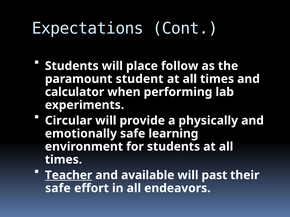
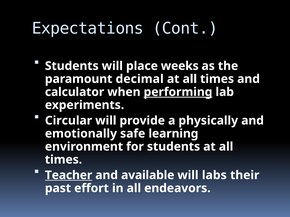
follow: follow -> weeks
student: student -> decimal
performing underline: none -> present
past: past -> labs
safe at (58, 189): safe -> past
